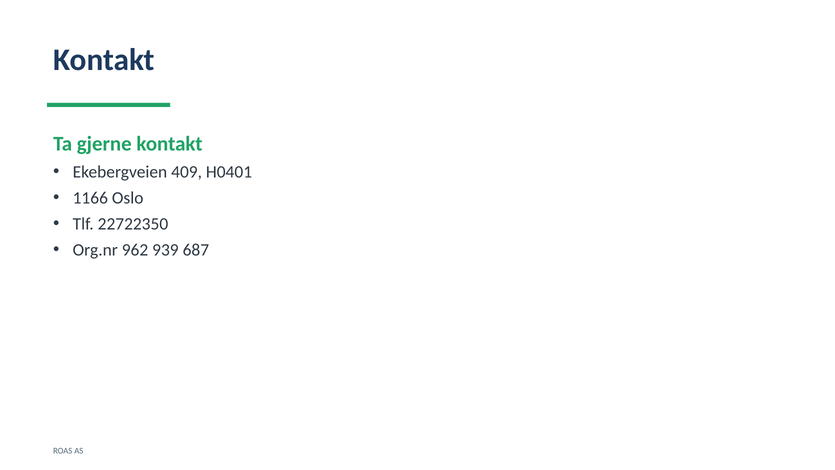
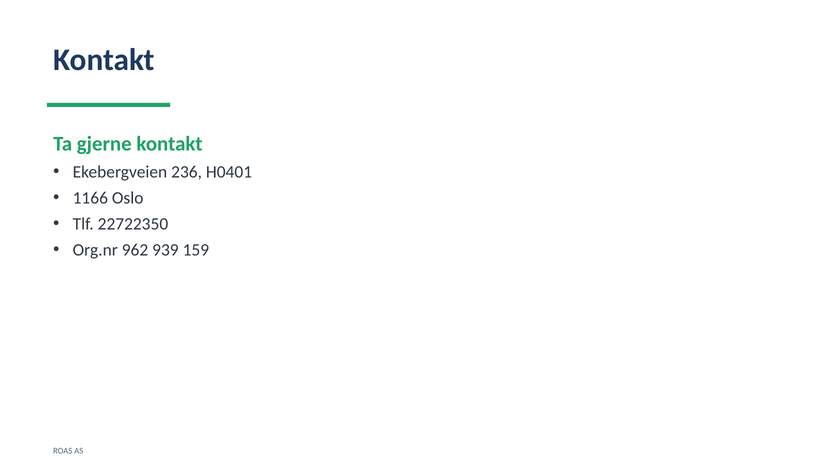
409: 409 -> 236
687: 687 -> 159
